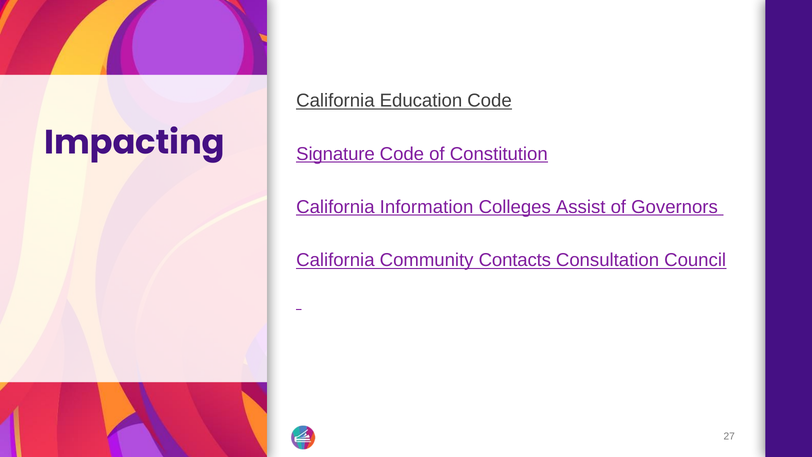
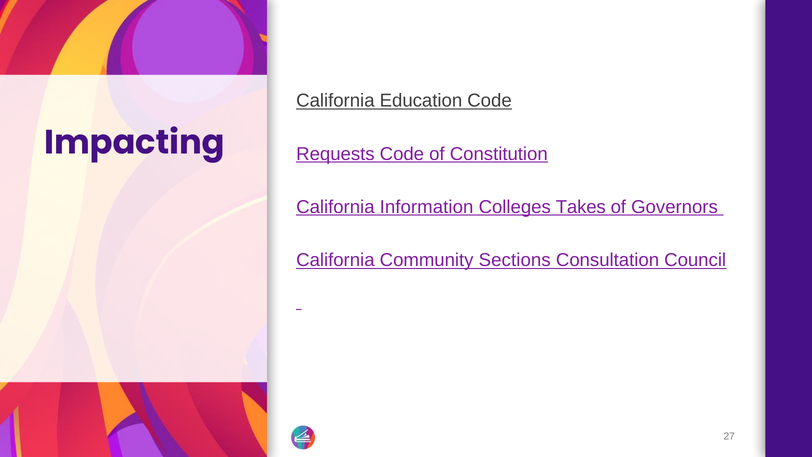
Signature: Signature -> Requests
Assist: Assist -> Takes
Contacts: Contacts -> Sections
